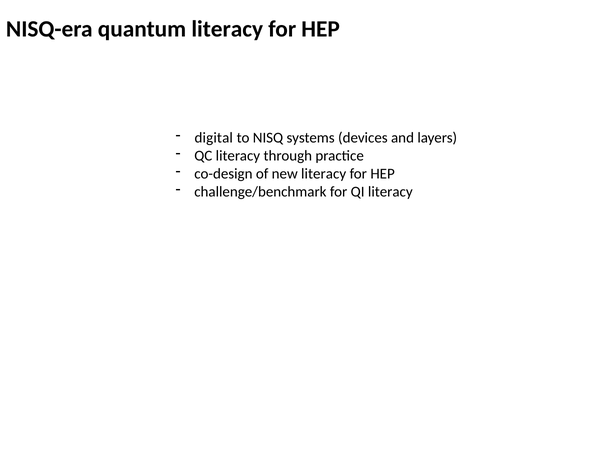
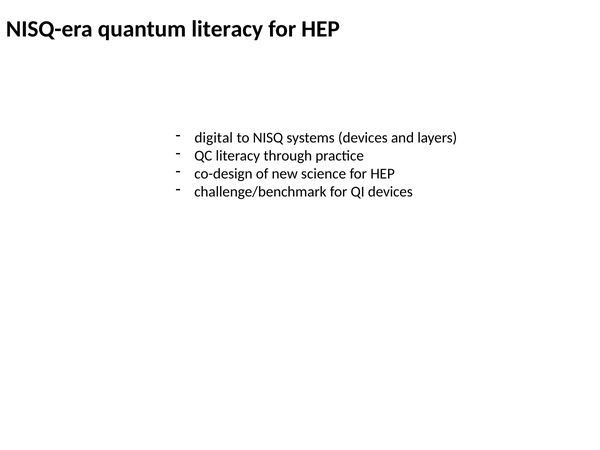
new literacy: literacy -> science
QI literacy: literacy -> devices
